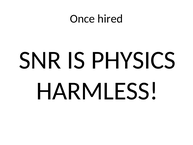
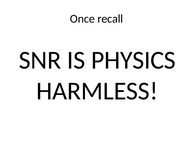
hired: hired -> recall
